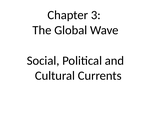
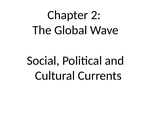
3: 3 -> 2
